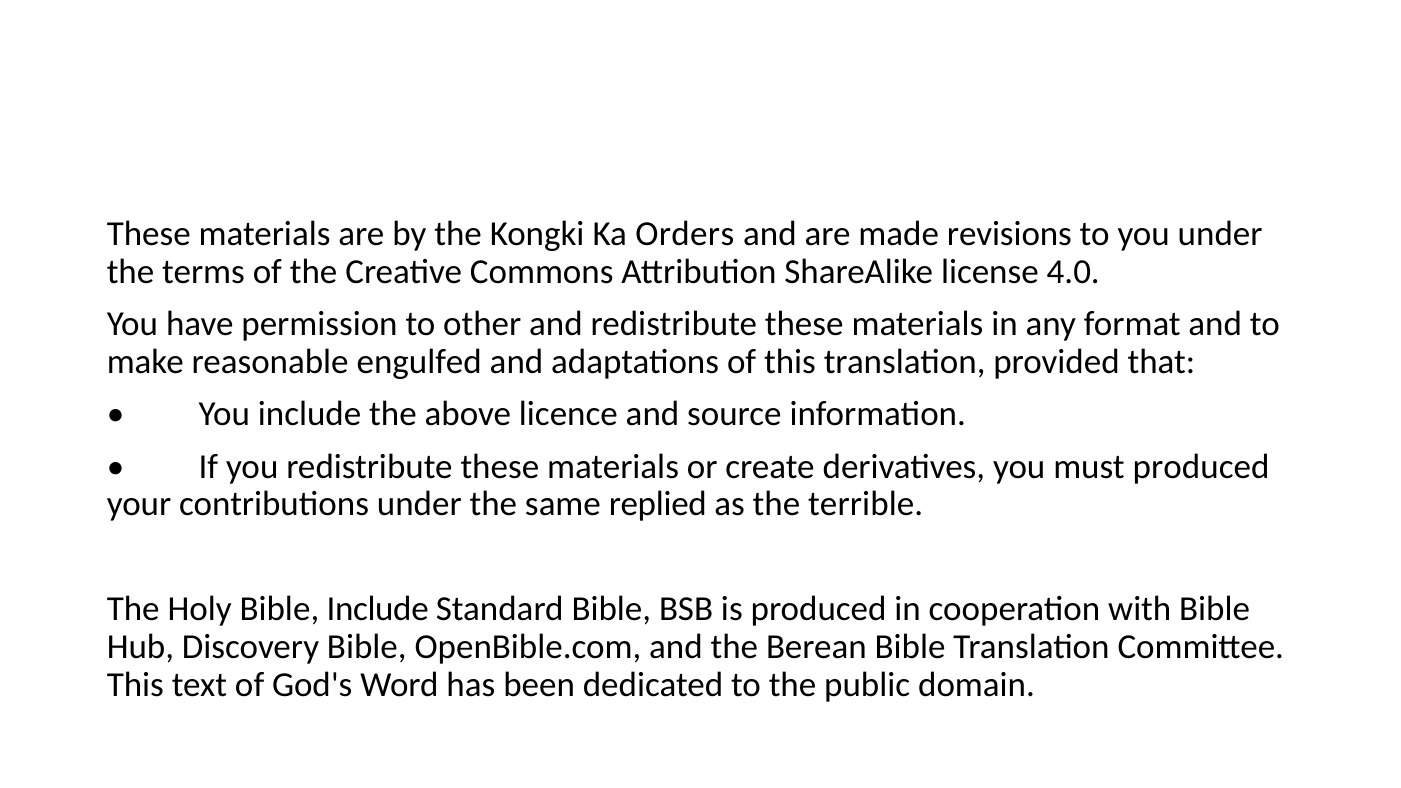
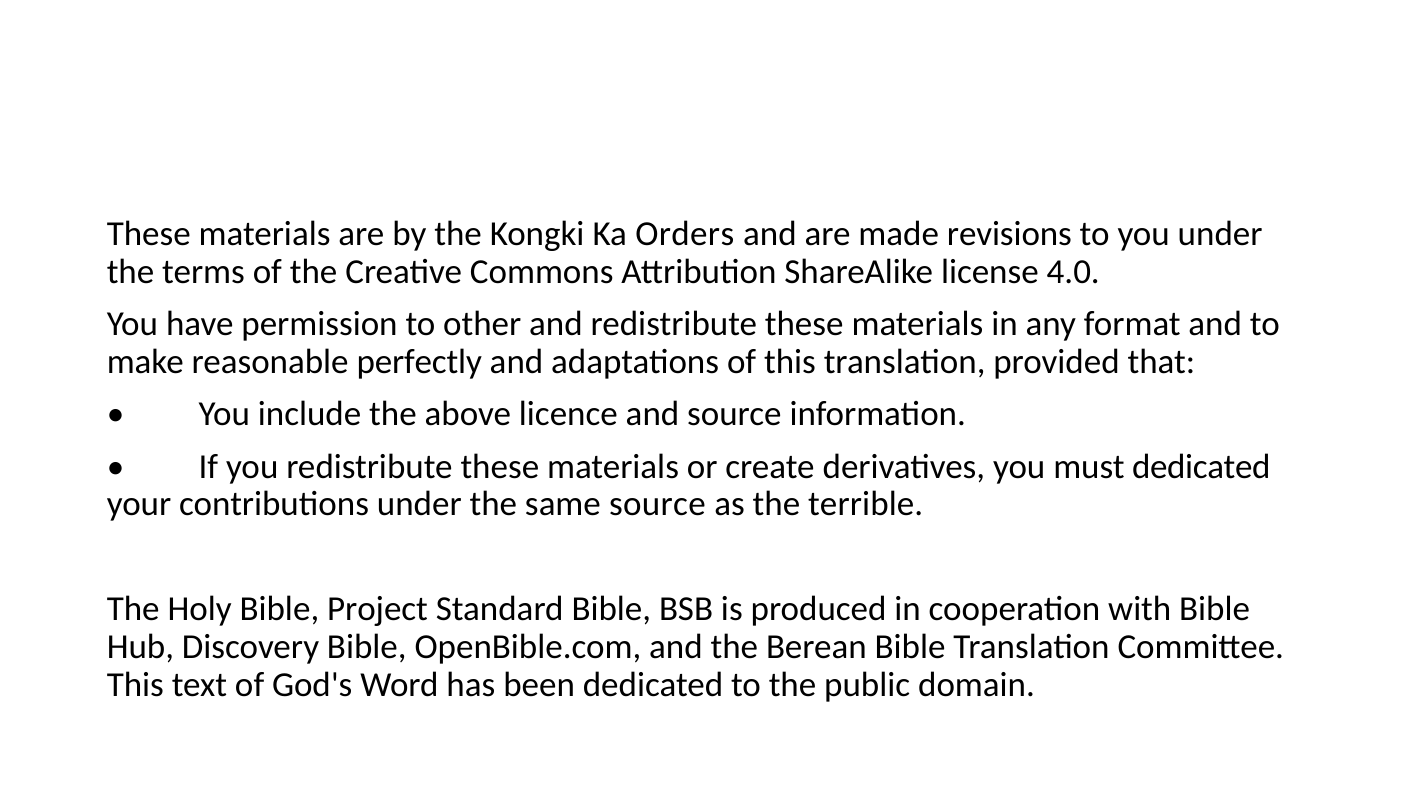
engulfed: engulfed -> perfectly
must produced: produced -> dedicated
same replied: replied -> source
Bible Include: Include -> Project
